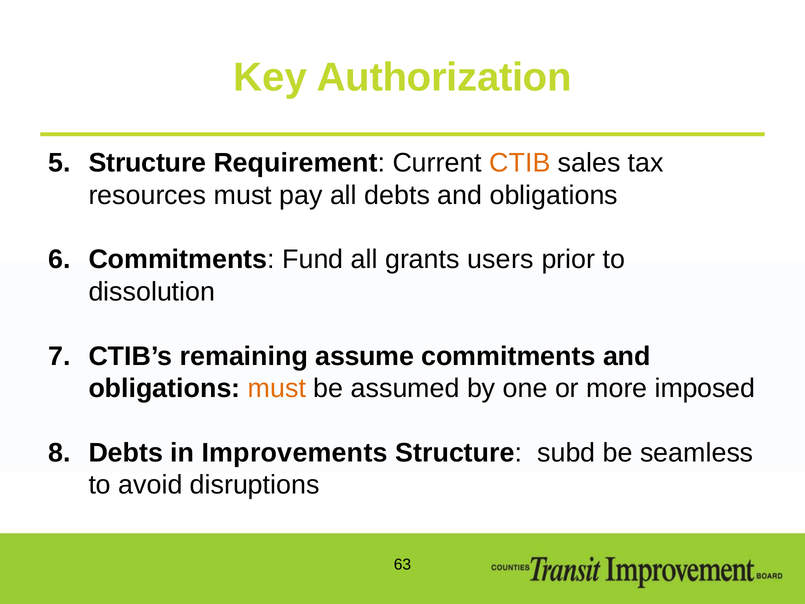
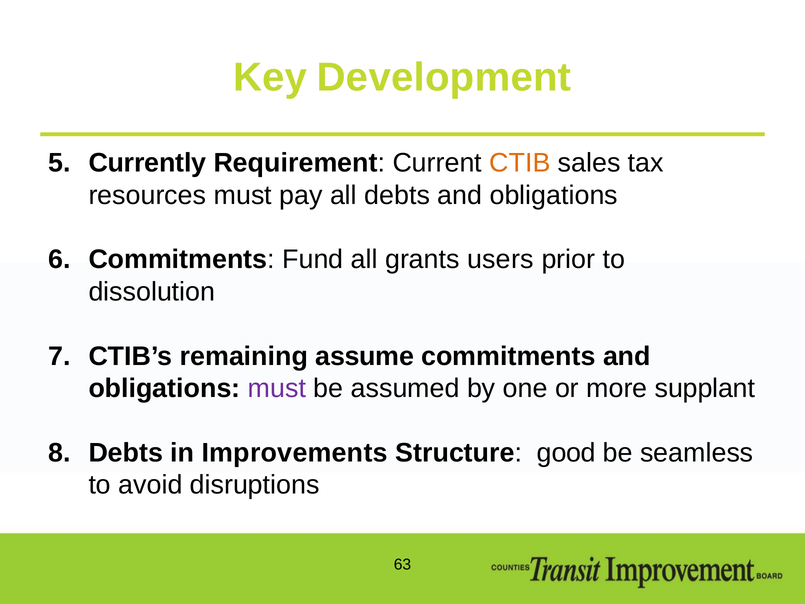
Authorization: Authorization -> Development
Structure at (147, 163): Structure -> Currently
must at (277, 388) colour: orange -> purple
imposed: imposed -> supplant
subd: subd -> good
